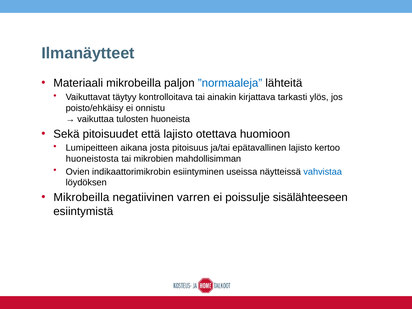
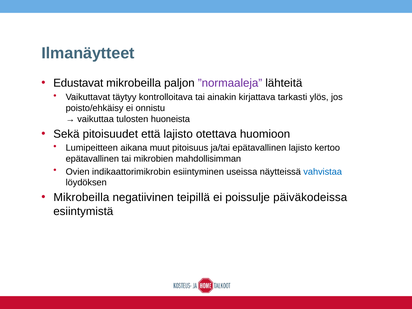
Materiaali: Materiaali -> Edustavat
”normaaleja colour: blue -> purple
josta: josta -> muut
huoneistosta at (92, 159): huoneistosta -> epätavallinen
varren: varren -> teipillä
sisälähteeseen: sisälähteeseen -> päiväkodeissa
